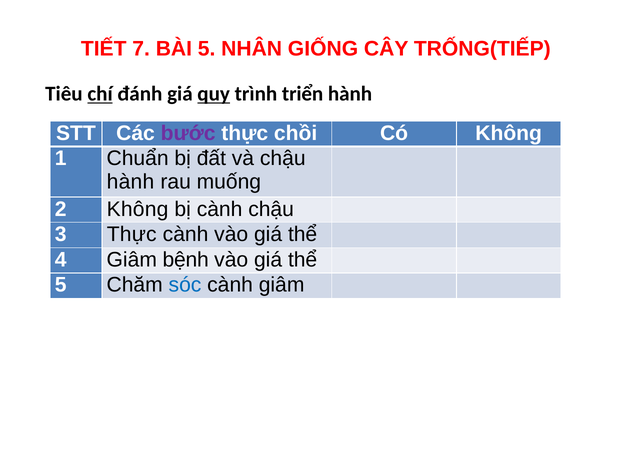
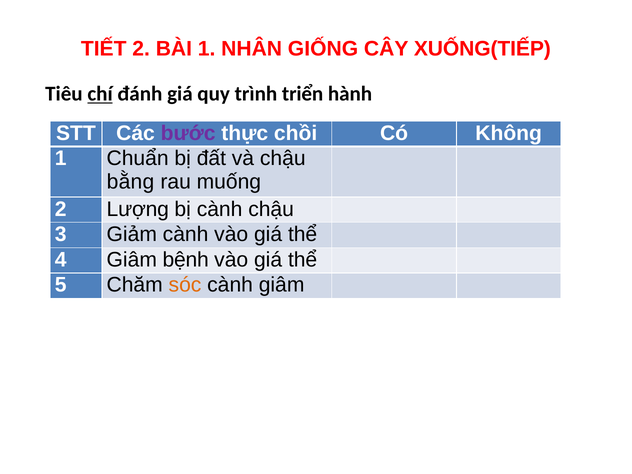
TIẾT 7: 7 -> 2
BÀI 5: 5 -> 1
TRỐNG(TIẾP: TRỐNG(TIẾP -> XUỐNG(TIẾP
quy underline: present -> none
hành at (130, 182): hành -> bằng
2 Không: Không -> Lượng
3 Thực: Thực -> Giảm
sóc colour: blue -> orange
